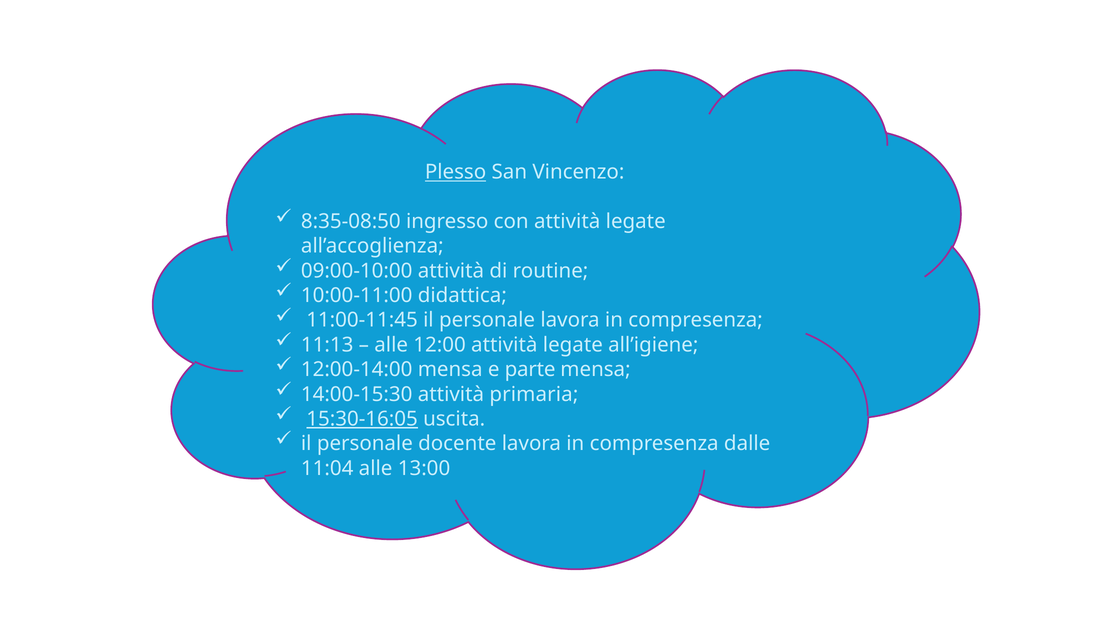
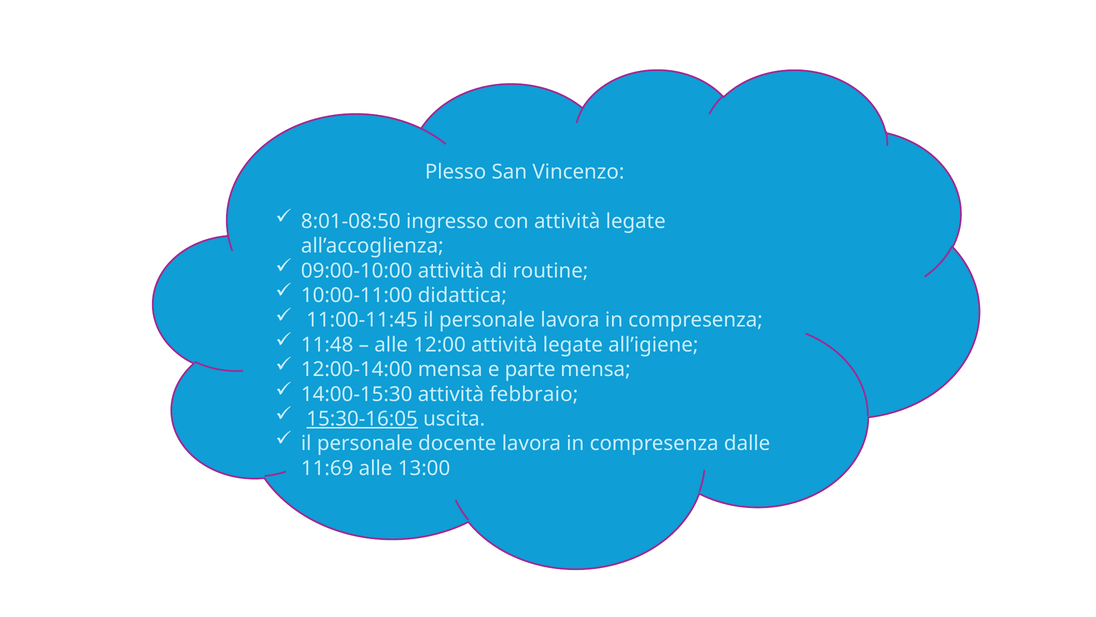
Plesso underline: present -> none
8:35-08:50: 8:35-08:50 -> 8:01-08:50
11:13: 11:13 -> 11:48
primaria: primaria -> febbraio
11:04: 11:04 -> 11:69
